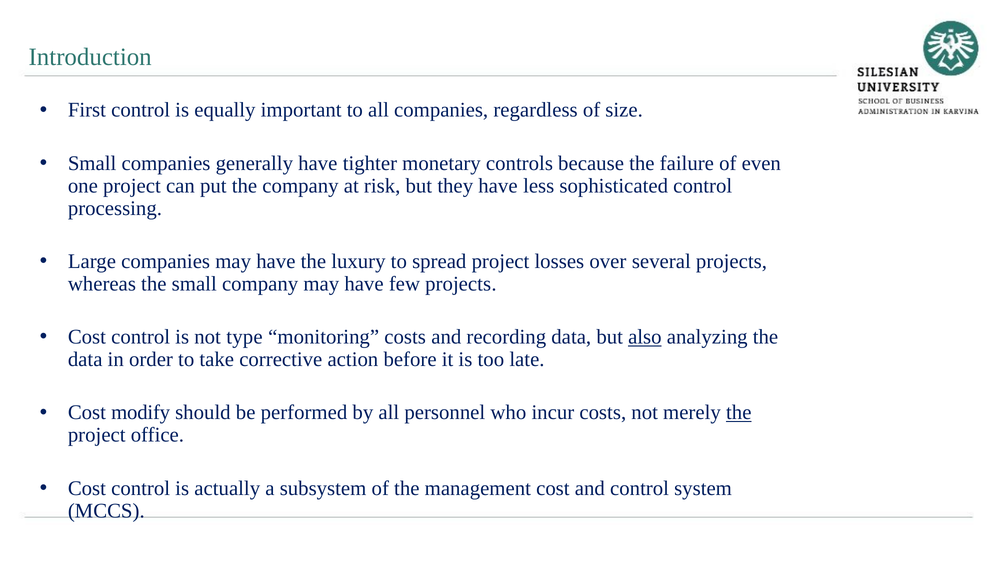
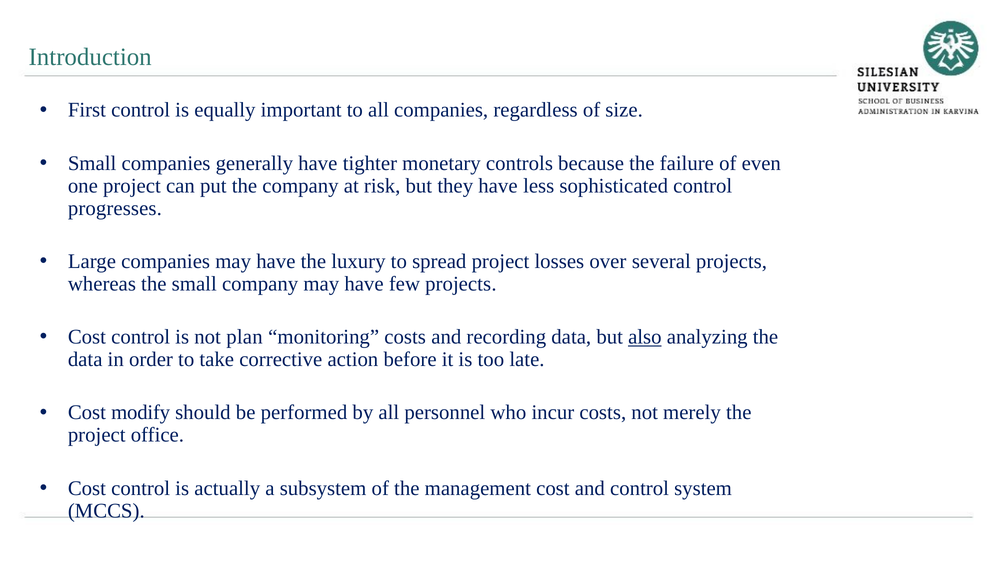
processing: processing -> progresses
type: type -> plan
the at (739, 412) underline: present -> none
